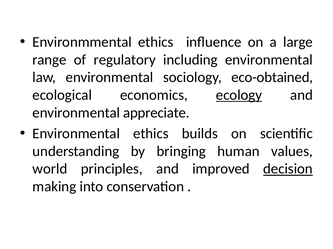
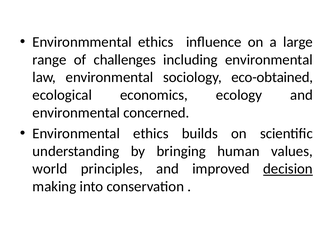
regulatory: regulatory -> challenges
ecology underline: present -> none
appreciate: appreciate -> concerned
